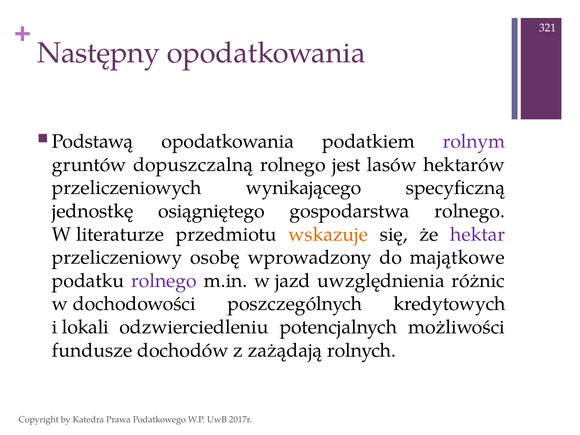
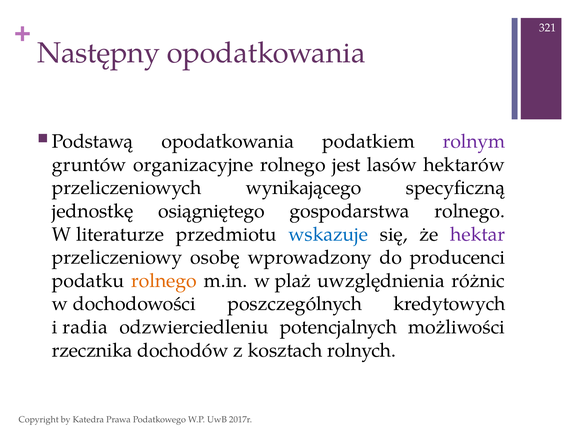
dopuszczalną: dopuszczalną -> organizacyjne
wskazuje colour: orange -> blue
majątkowe: majątkowe -> producenci
rolnego at (164, 281) colour: purple -> orange
jazd: jazd -> plaż
lokali: lokali -> radia
fundusze: fundusze -> rzecznika
zażądają: zażądają -> kosztach
